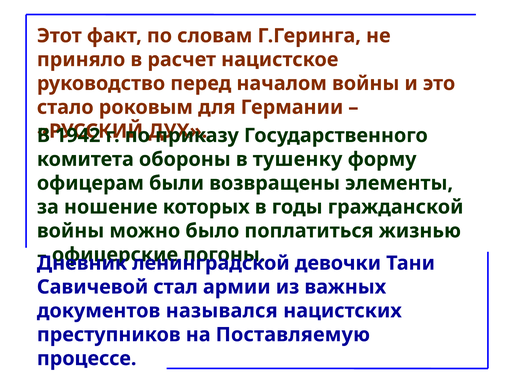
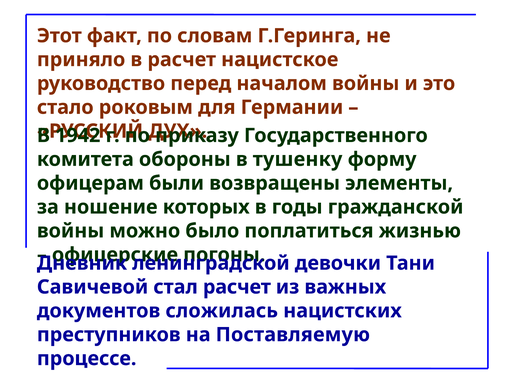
стал армии: армии -> расчет
назывался: назывался -> сложилась
